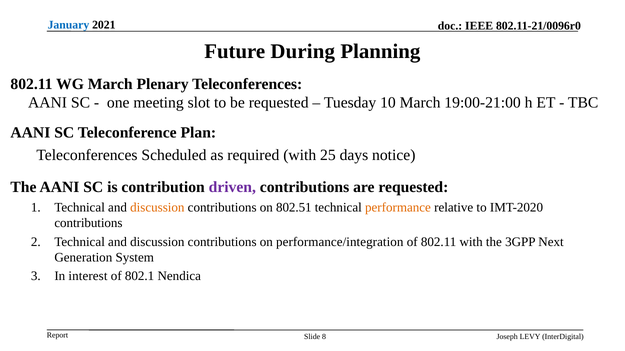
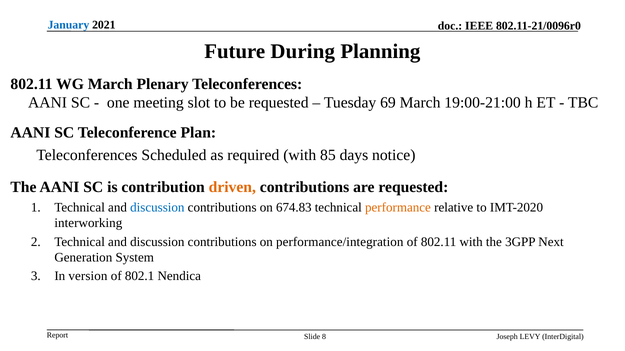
10: 10 -> 69
25: 25 -> 85
driven colour: purple -> orange
discussion at (157, 208) colour: orange -> blue
802.51: 802.51 -> 674.83
contributions at (88, 223): contributions -> interworking
interest: interest -> version
